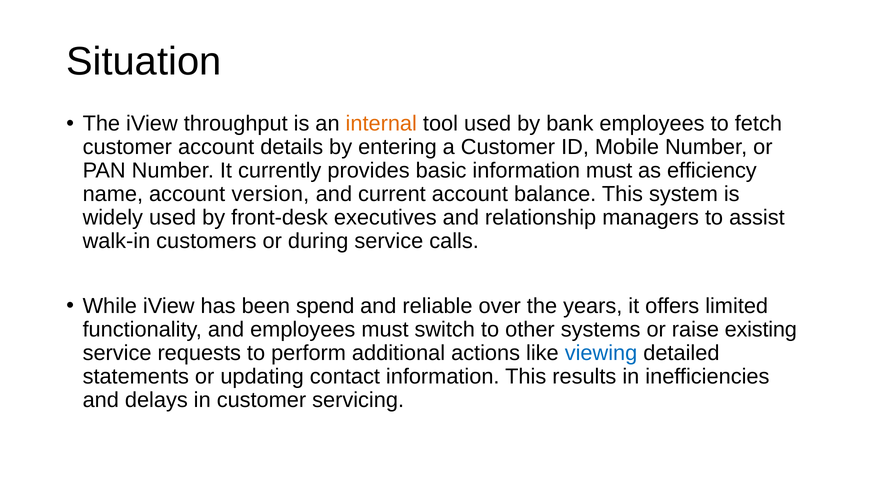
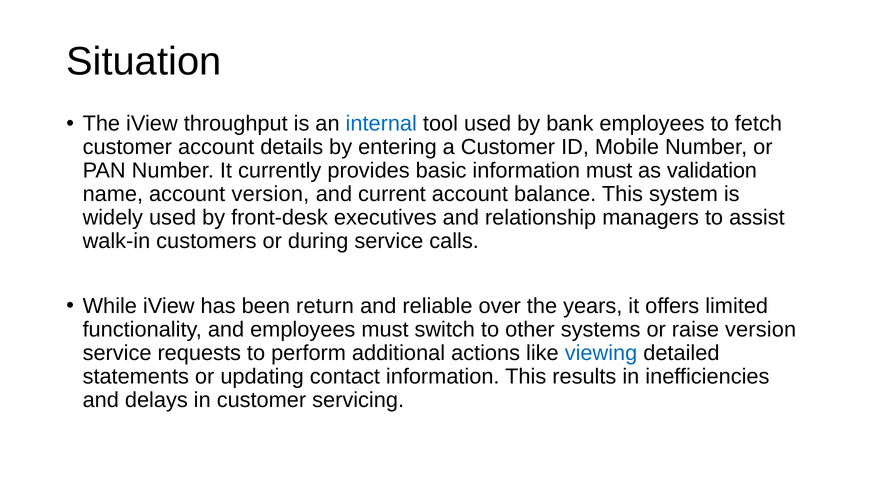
internal colour: orange -> blue
efficiency: efficiency -> validation
spend: spend -> return
raise existing: existing -> version
